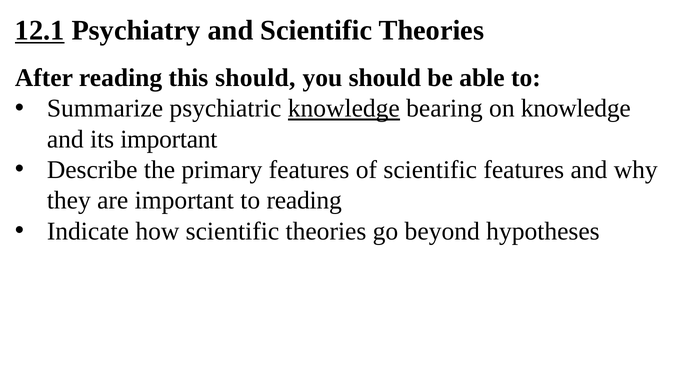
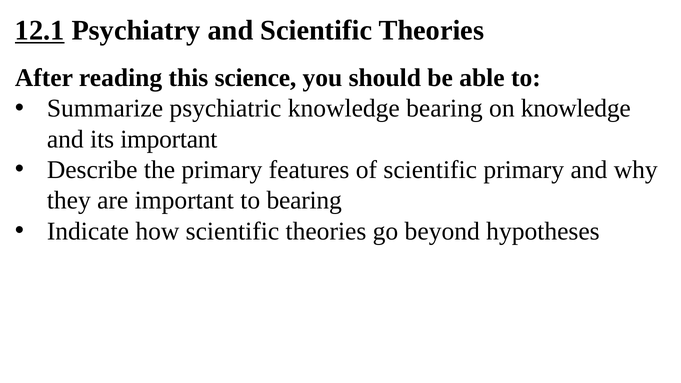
this should: should -> science
knowledge at (344, 109) underline: present -> none
scientific features: features -> primary
to reading: reading -> bearing
